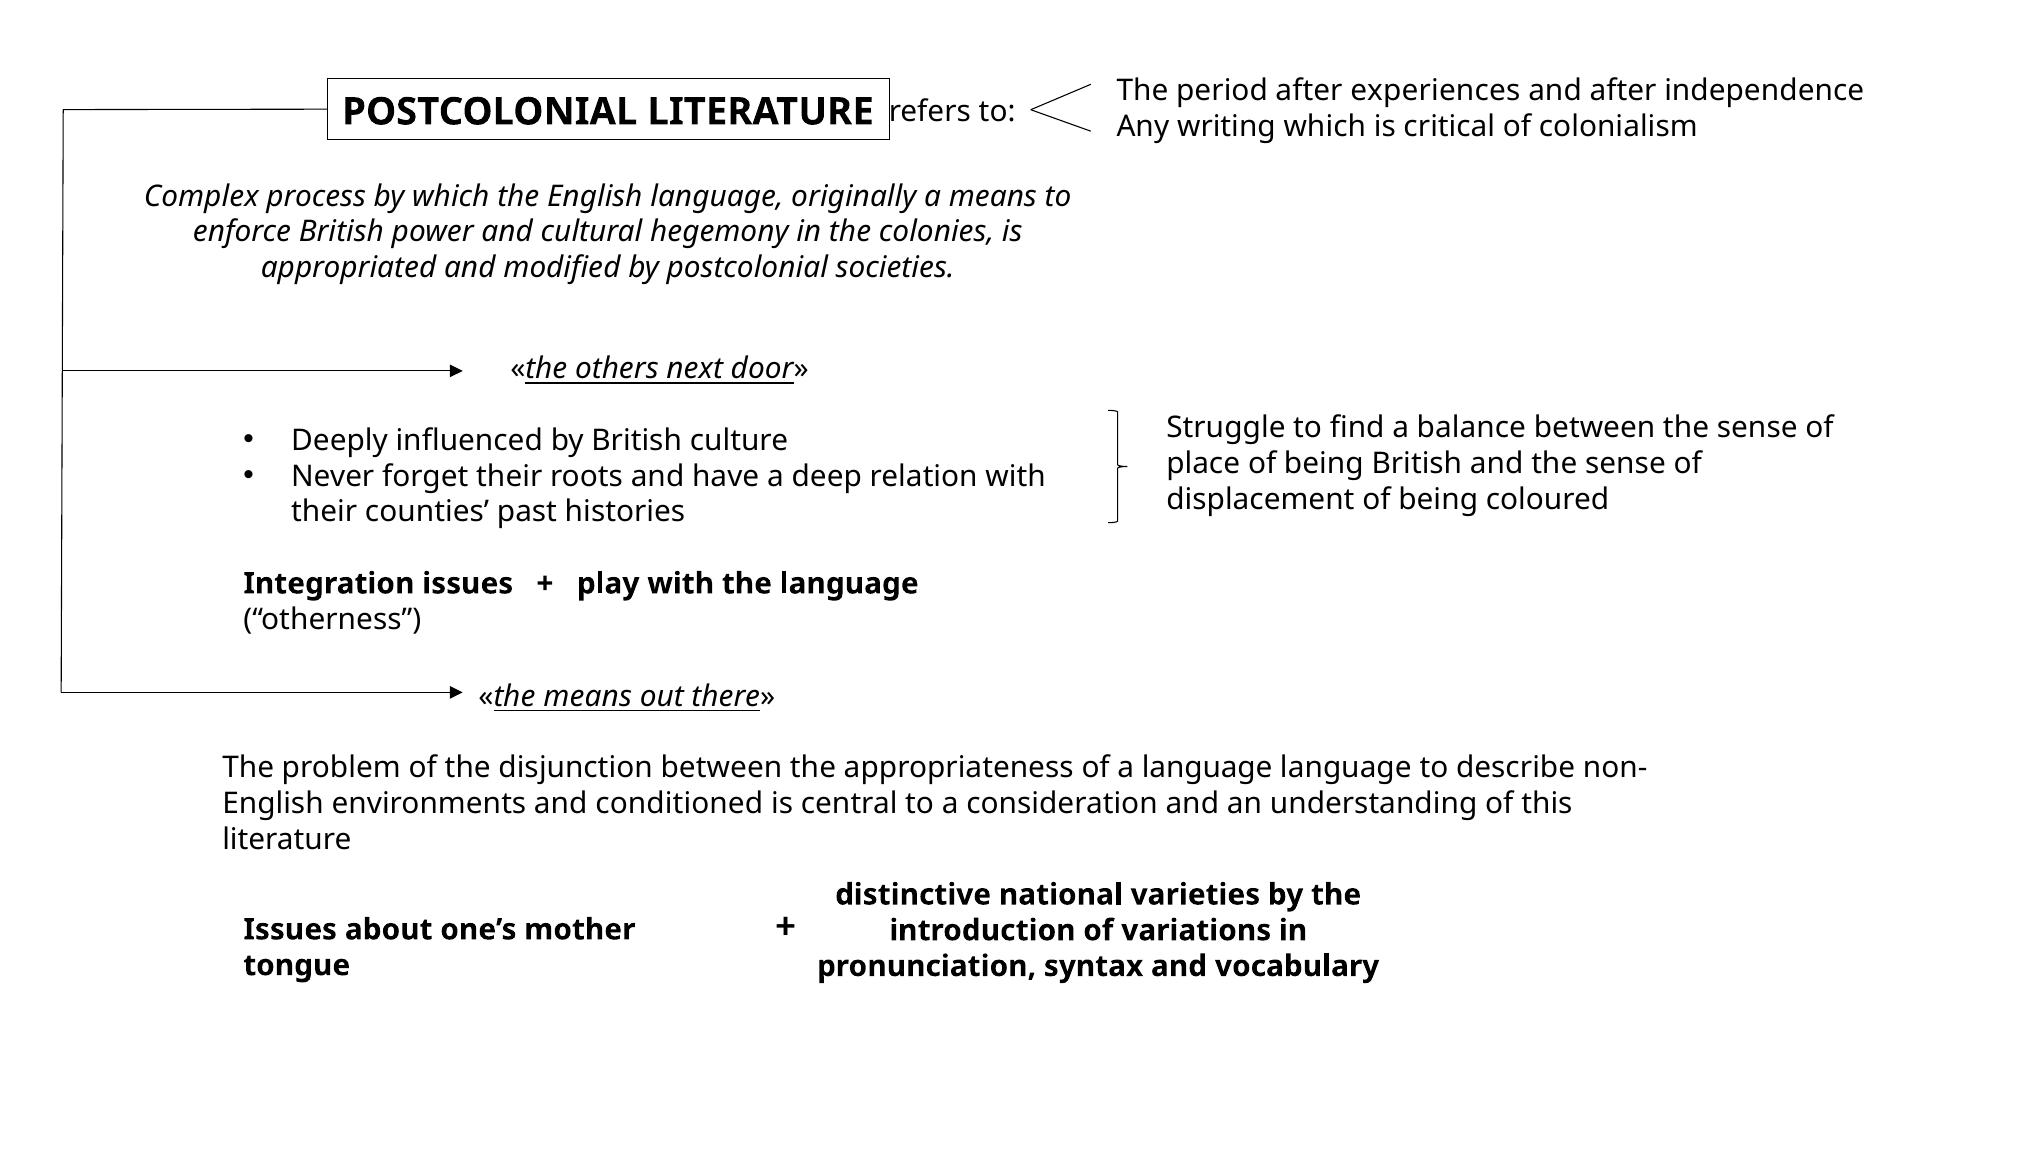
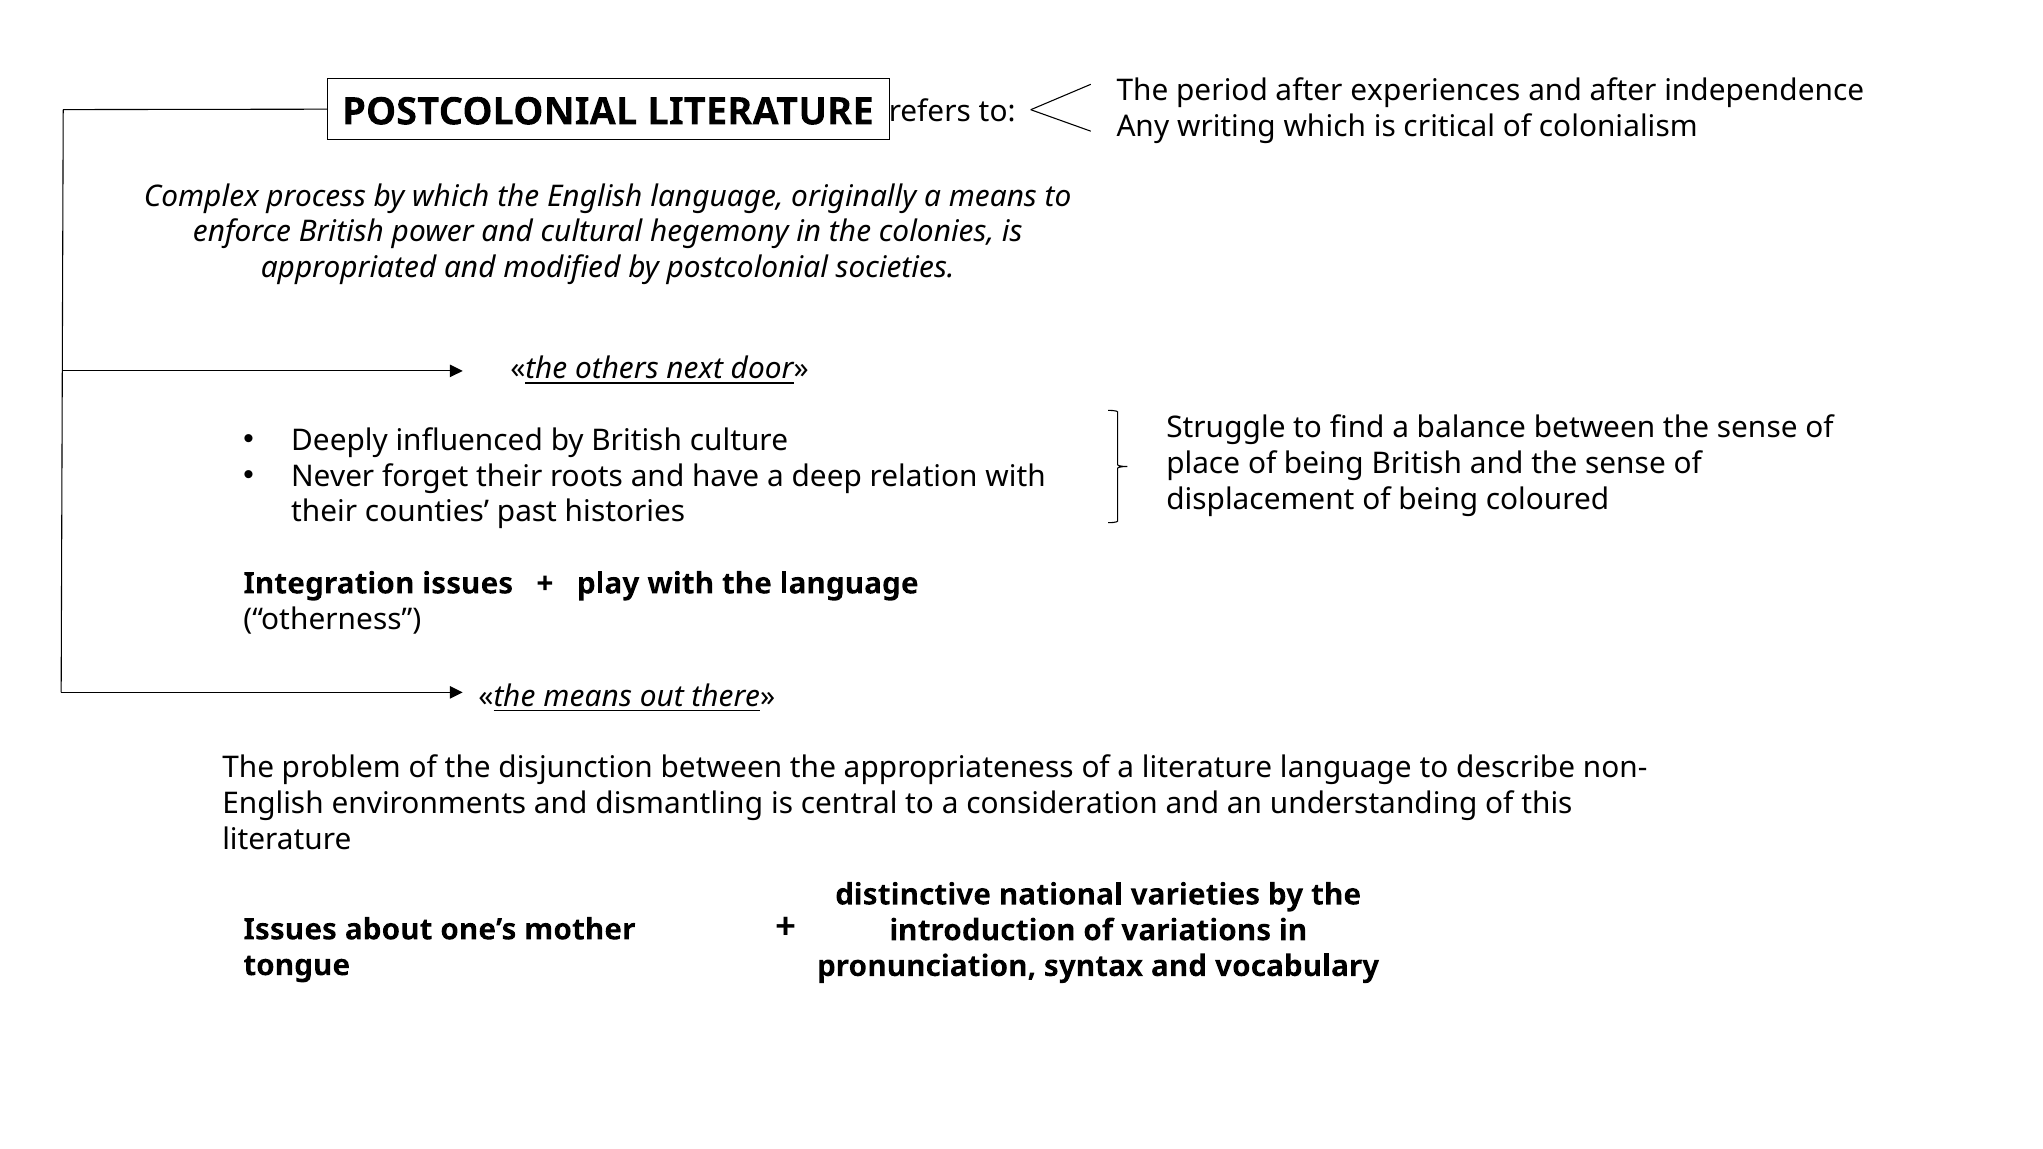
a language: language -> literature
conditioned: conditioned -> dismantling
